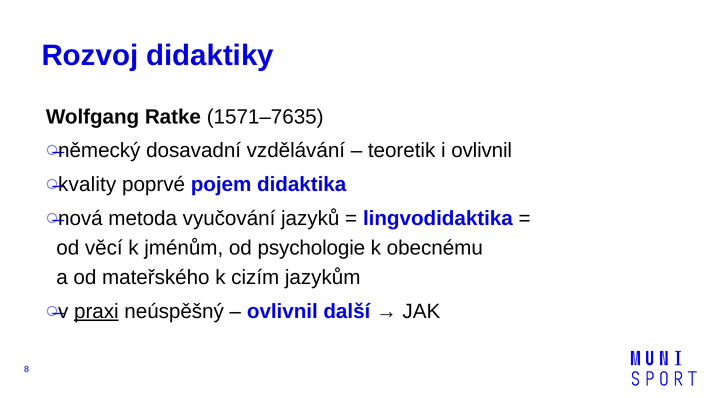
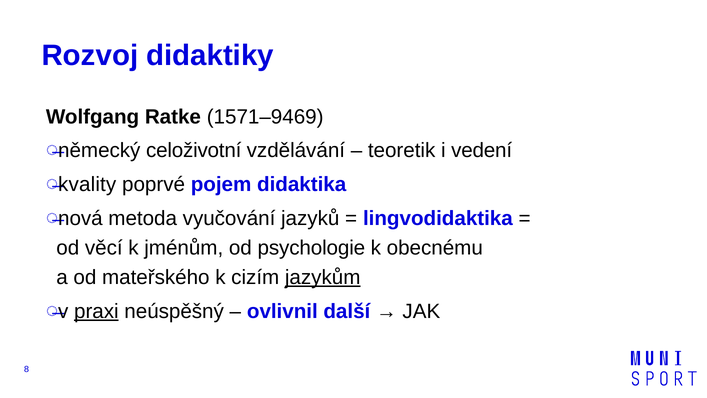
1571–7635: 1571–7635 -> 1571–9469
dosavadní: dosavadní -> celoživotní
i ovlivnil: ovlivnil -> vedení
jazykům underline: none -> present
